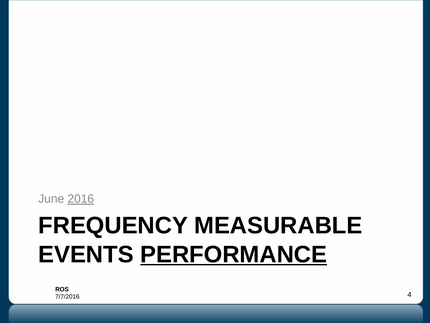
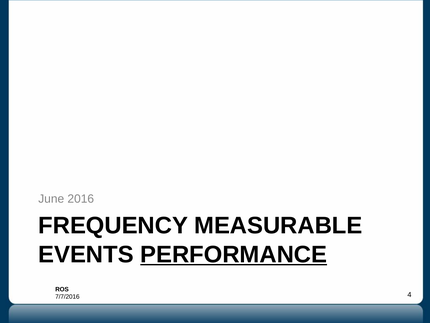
2016 underline: present -> none
